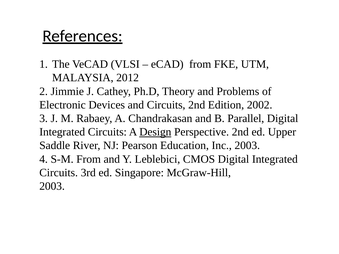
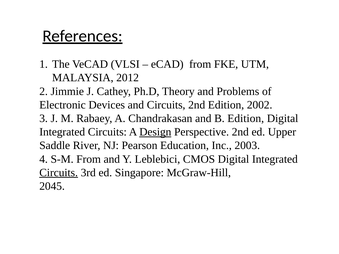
B Parallel: Parallel -> Edition
Circuits at (59, 173) underline: none -> present
2003 at (52, 186): 2003 -> 2045
